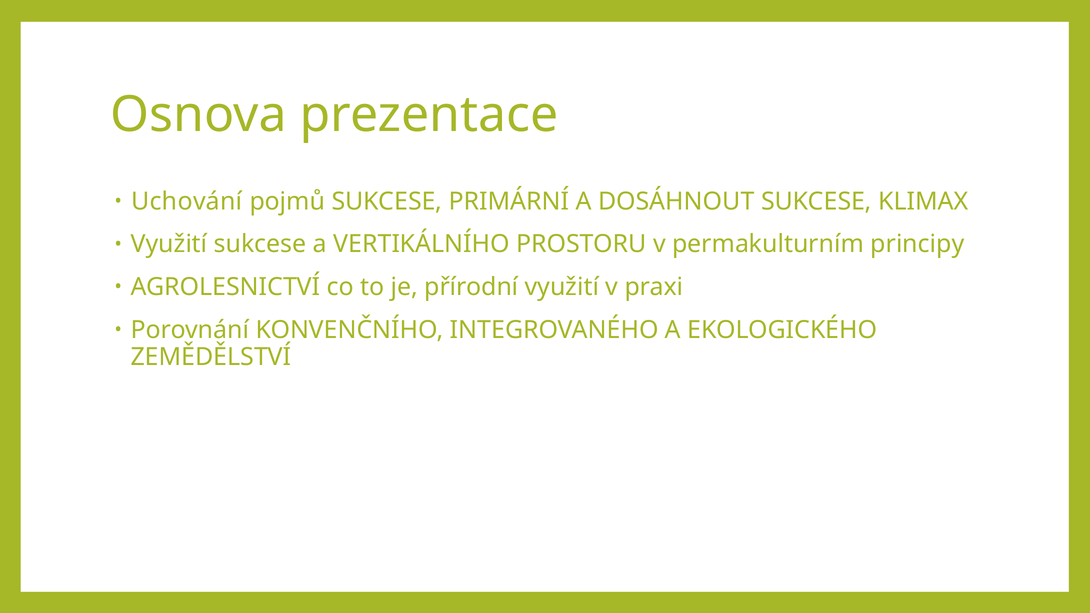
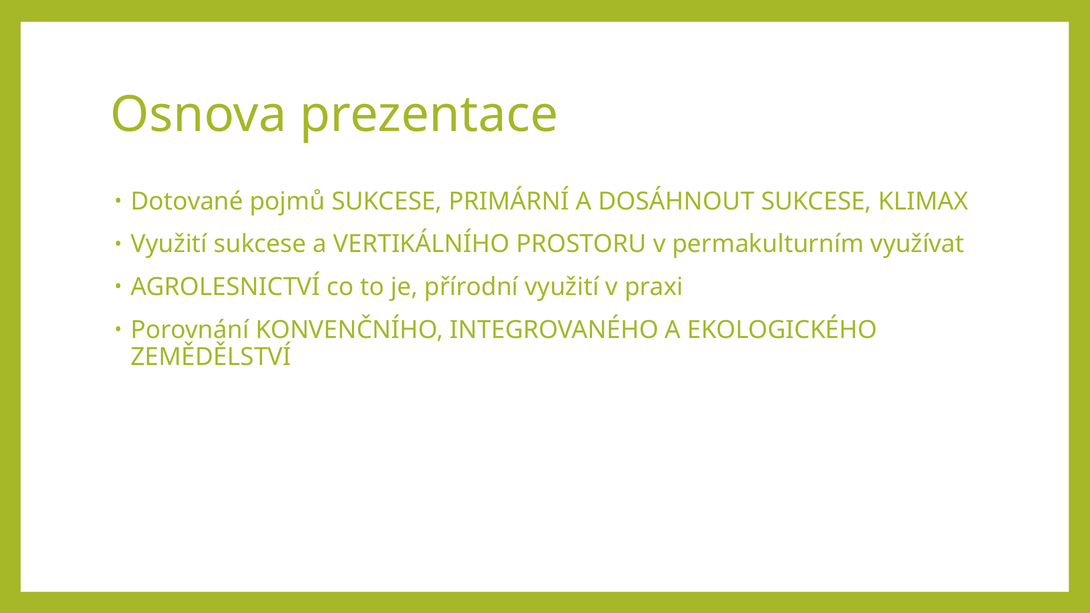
Uchování: Uchování -> Dotované
principy: principy -> využívat
